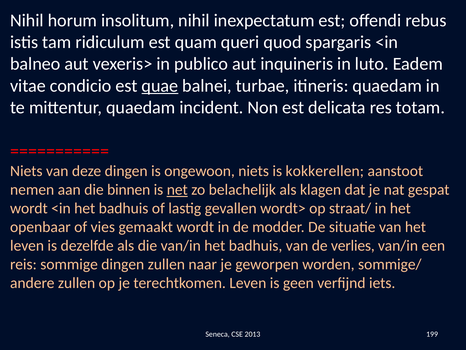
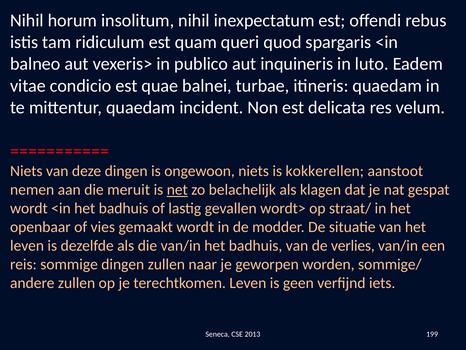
quae underline: present -> none
totam: totam -> velum
binnen: binnen -> meruit
